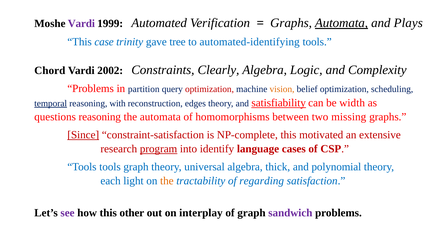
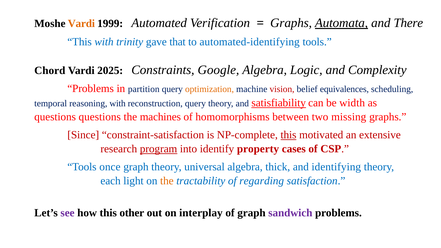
Vardi at (81, 24) colour: purple -> orange
Plays: Plays -> There
This case: case -> with
tree: tree -> that
2002: 2002 -> 2025
Clearly: Clearly -> Google
optimization at (210, 89) colour: red -> orange
vision colour: orange -> red
belief optimization: optimization -> equivalences
temporal underline: present -> none
reconstruction edges: edges -> query
questions reasoning: reasoning -> questions
the automata: automata -> machines
Since underline: present -> none
this at (288, 135) underline: none -> present
language: language -> property
Tools tools: tools -> once
polynomial: polynomial -> identifying
